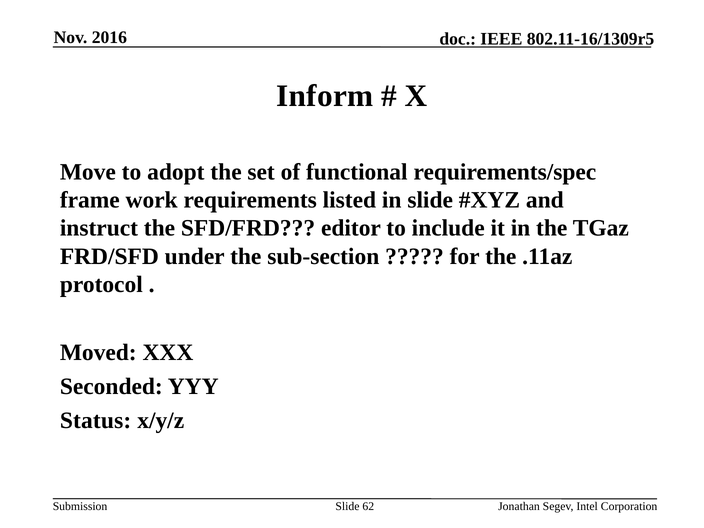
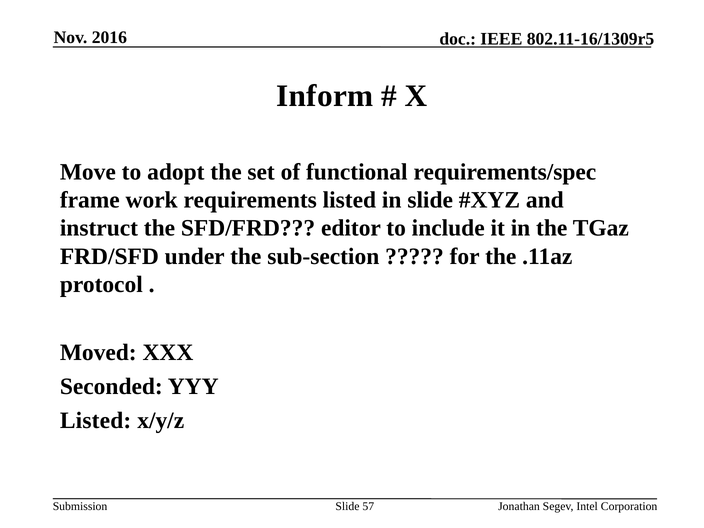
Status at (96, 421): Status -> Listed
62: 62 -> 57
